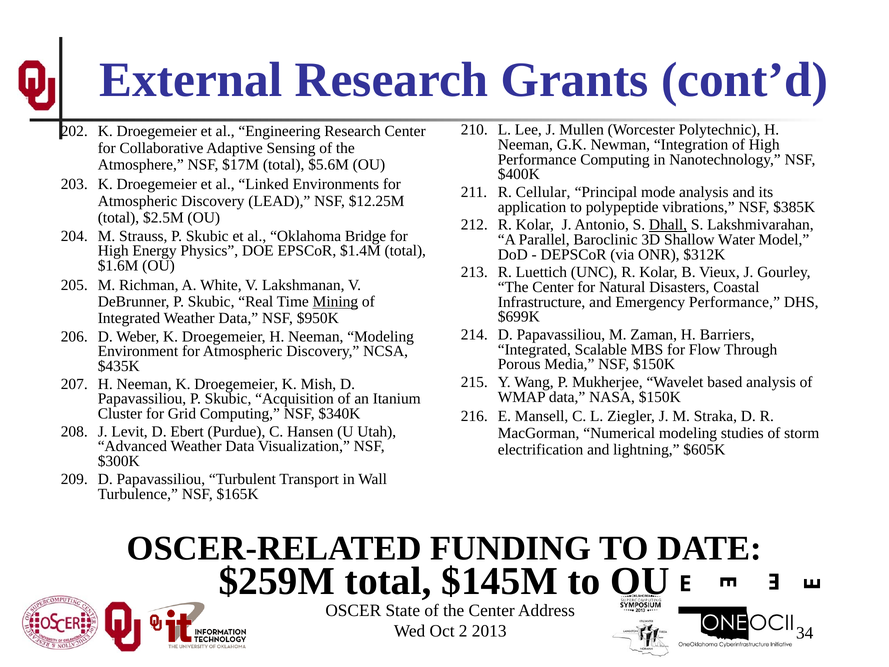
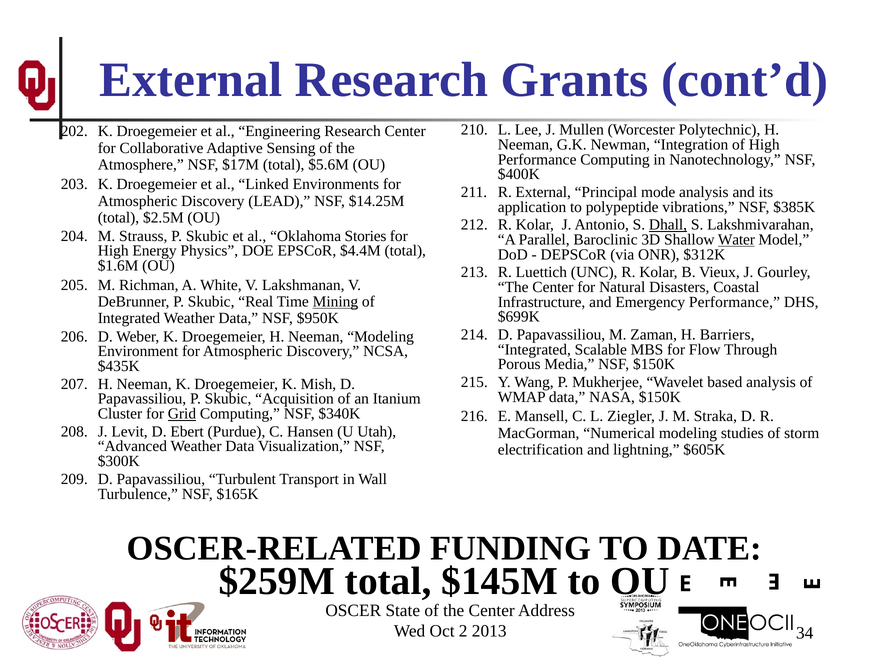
R Cellular: Cellular -> External
$12.25M: $12.25M -> $14.25M
Bridge: Bridge -> Stories
Water underline: none -> present
$1.4M: $1.4M -> $4.4M
Grid underline: none -> present
